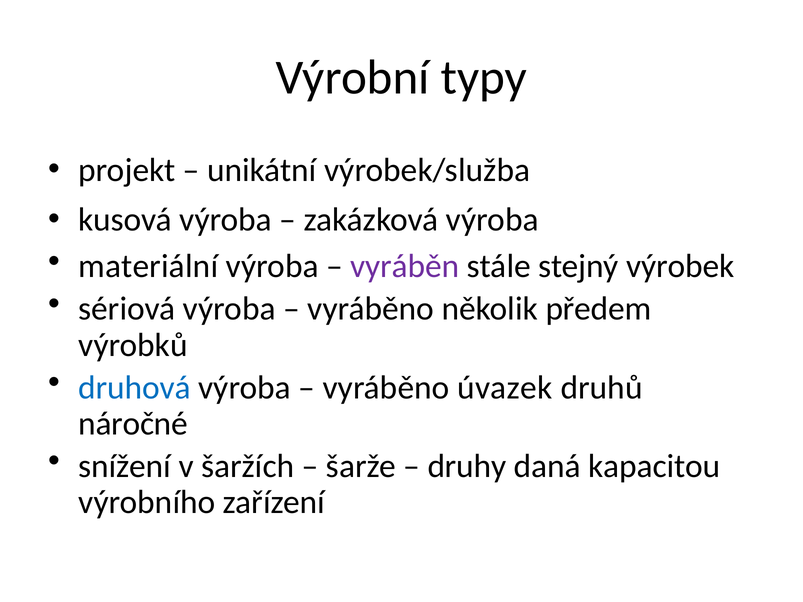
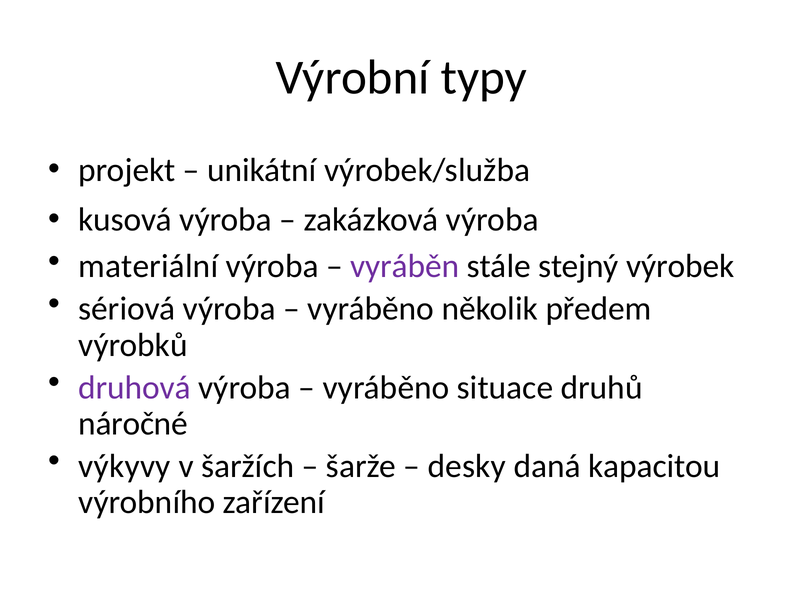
druhová colour: blue -> purple
úvazek: úvazek -> situace
snížení: snížení -> výkyvy
druhy: druhy -> desky
